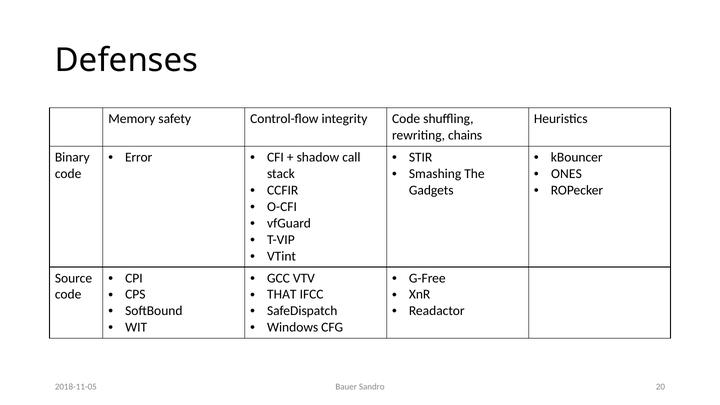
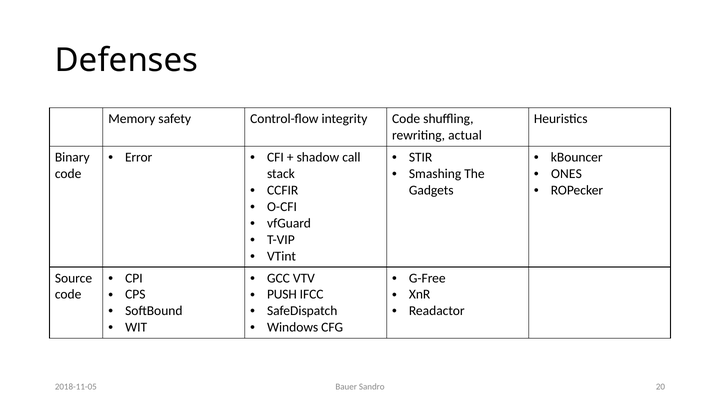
chains: chains -> actual
THAT: THAT -> PUSH
